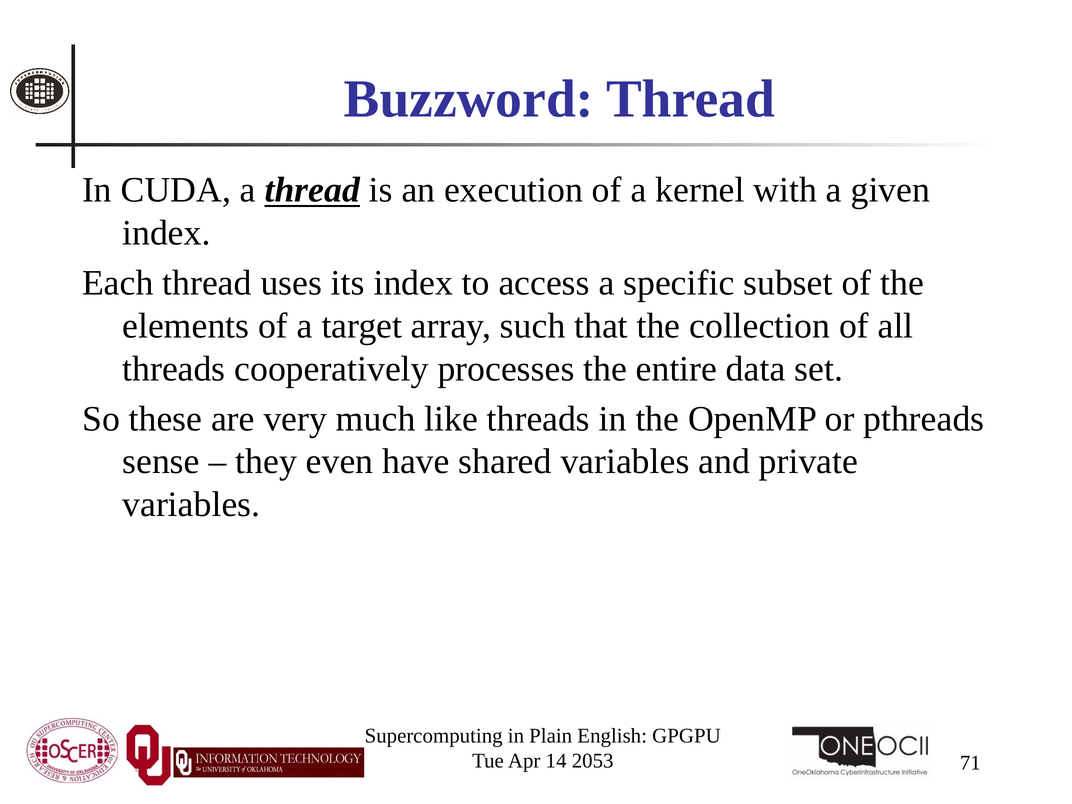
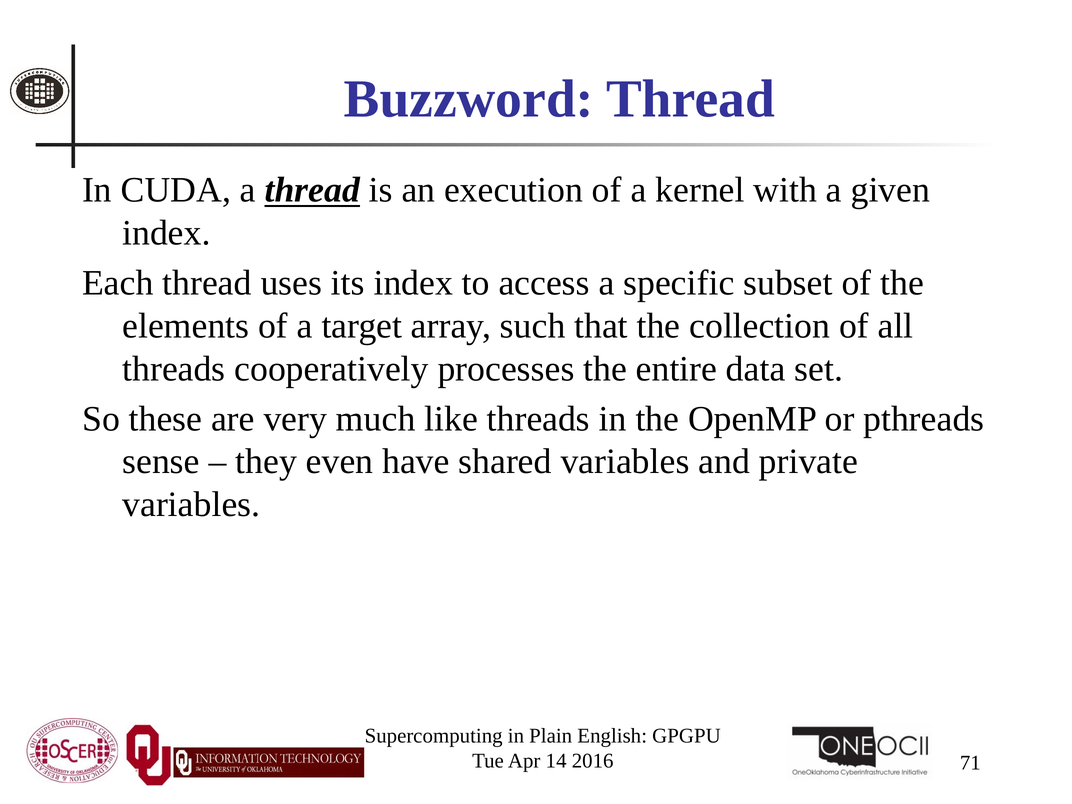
2053: 2053 -> 2016
